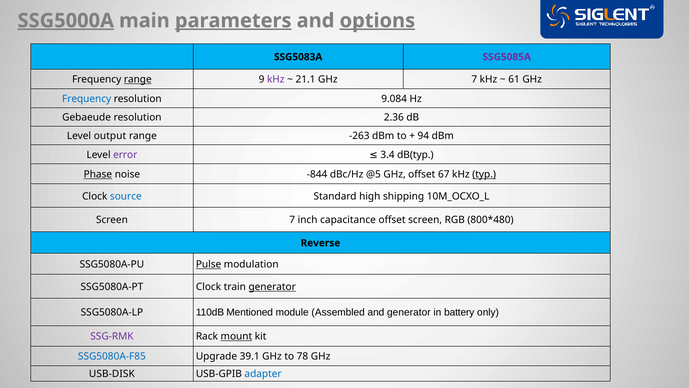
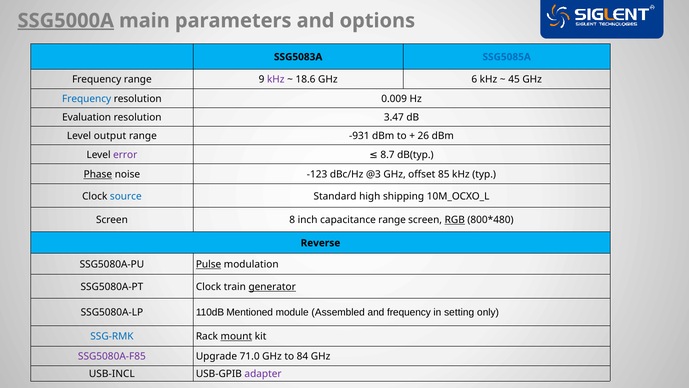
parameters underline: present -> none
options underline: present -> none
SSG5085A colour: purple -> blue
range at (138, 79) underline: present -> none
21.1: 21.1 -> 18.6
GHz 7: 7 -> 6
61: 61 -> 45
9.084: 9.084 -> 0.009
Gebaeude: Gebaeude -> Evaluation
2.36: 2.36 -> 3.47
-263: -263 -> -931
94: 94 -> 26
3.4: 3.4 -> 8.7
-844: -844 -> -123
@5: @5 -> @3
67: 67 -> 85
typ underline: present -> none
Screen 7: 7 -> 8
capacitance offset: offset -> range
RGB underline: none -> present
and generator: generator -> frequency
battery: battery -> setting
SSG-RMK colour: purple -> blue
SSG5080A-F85 colour: blue -> purple
39.1: 39.1 -> 71.0
78: 78 -> 84
USB-DISK: USB-DISK -> USB-INCL
adapter colour: blue -> purple
